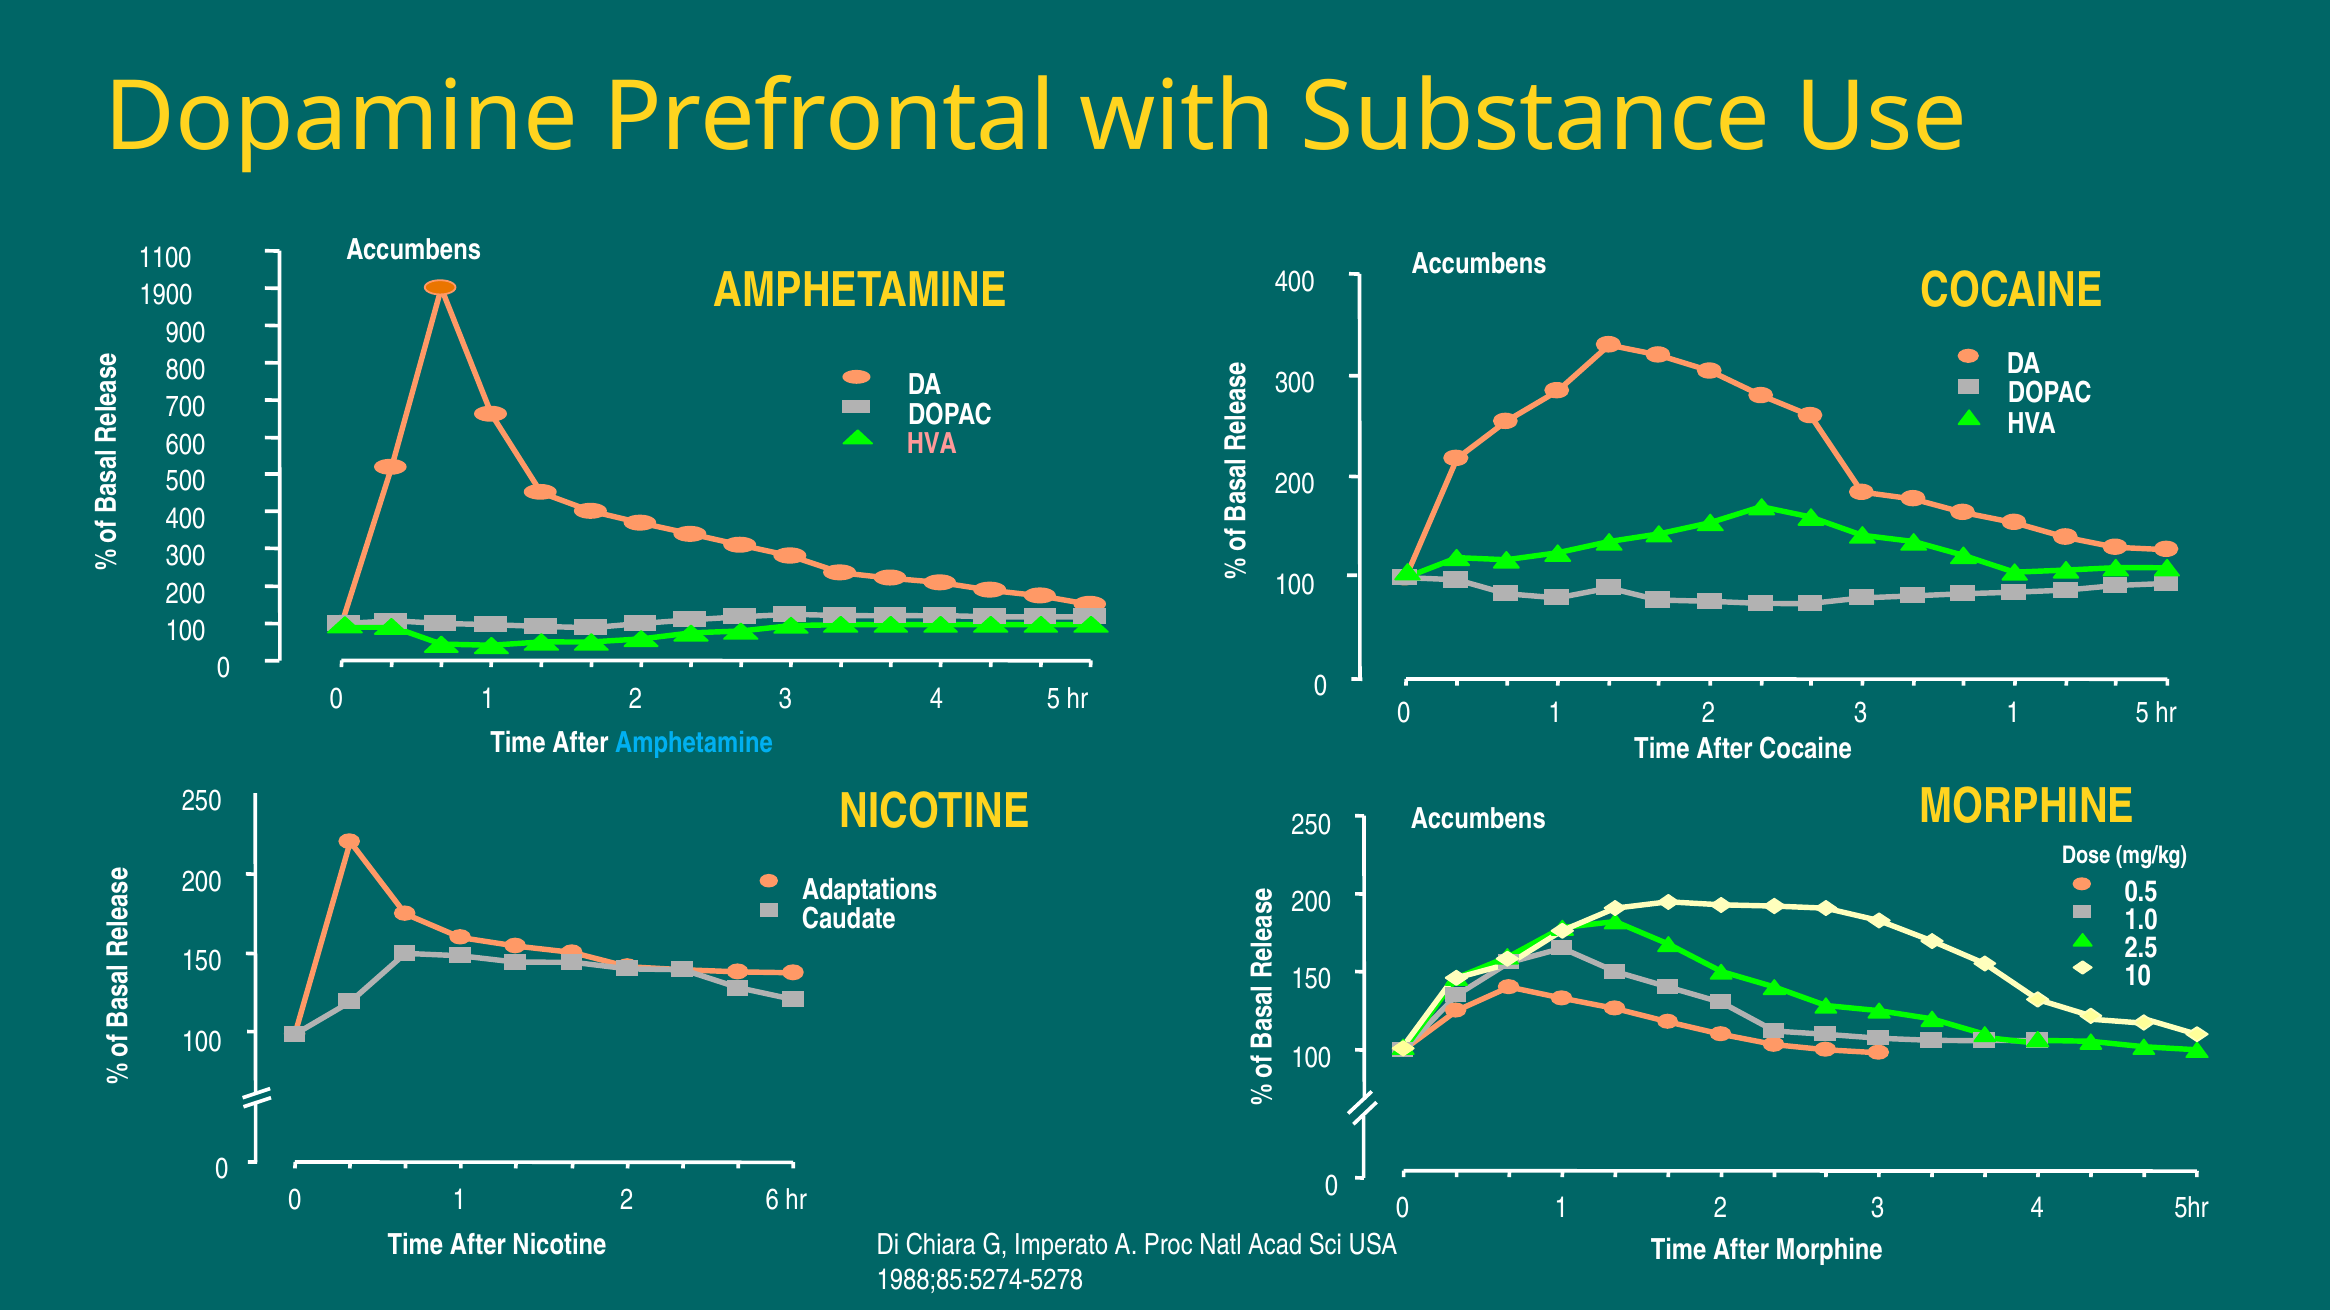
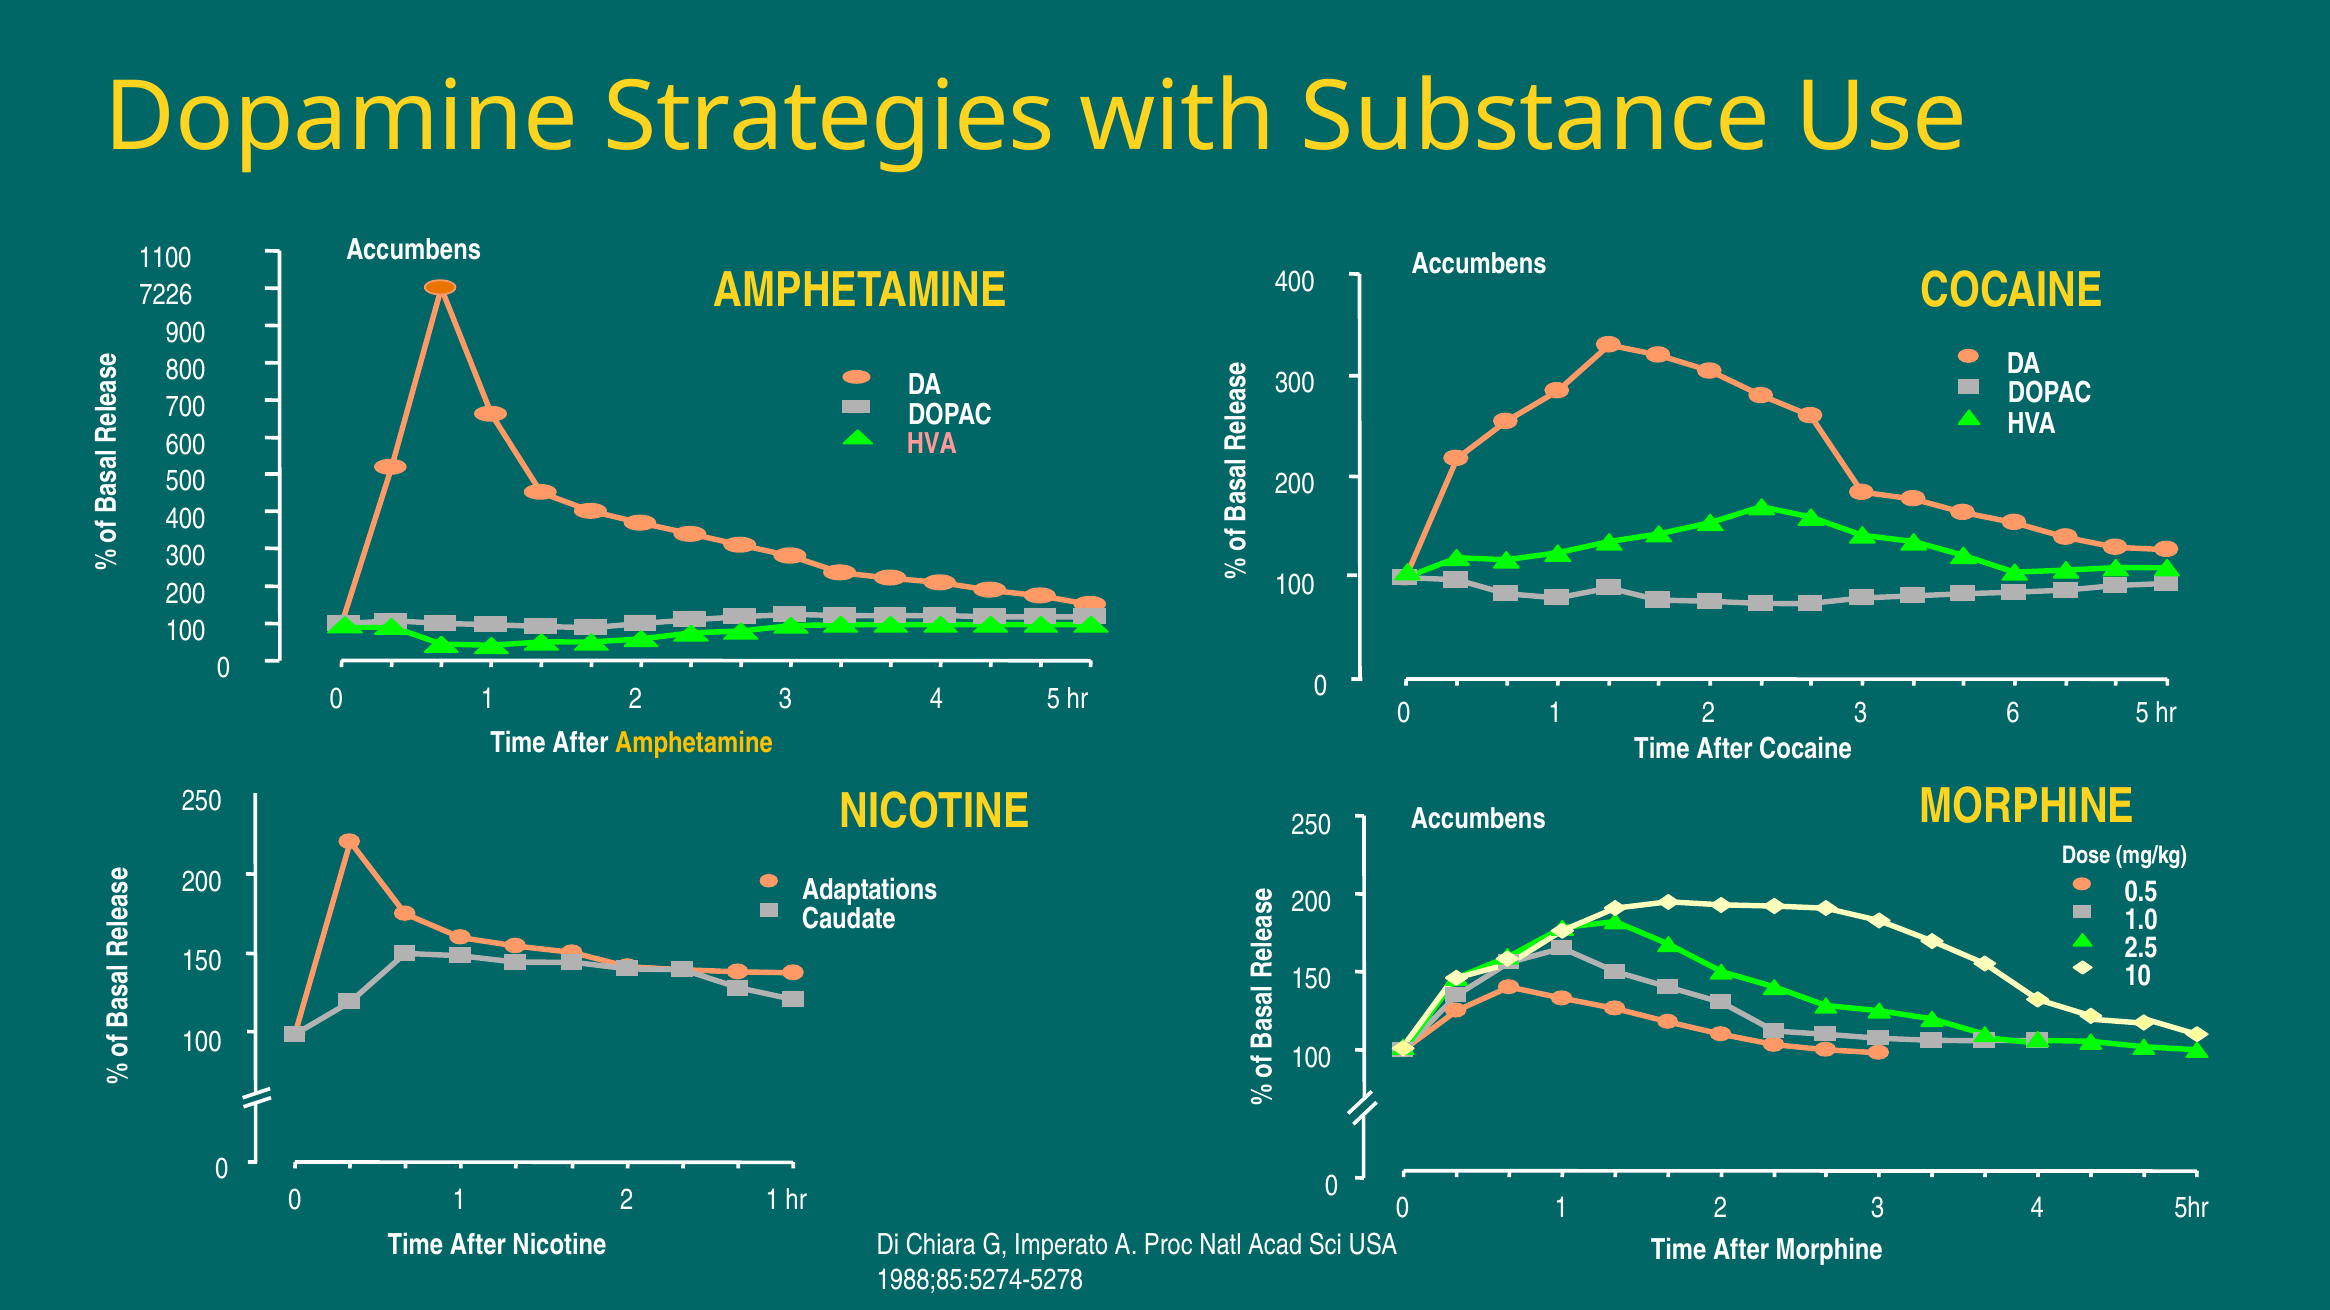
Prefrontal: Prefrontal -> Strategies
1900: 1900 -> 7226
3 1: 1 -> 6
Amphetamine at (694, 743) colour: light blue -> yellow
2 6: 6 -> 1
